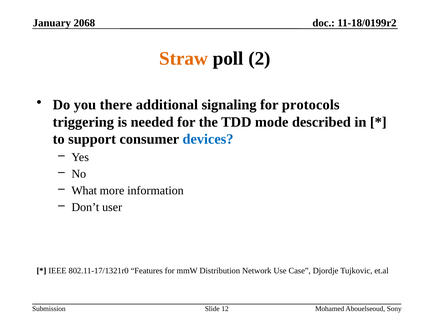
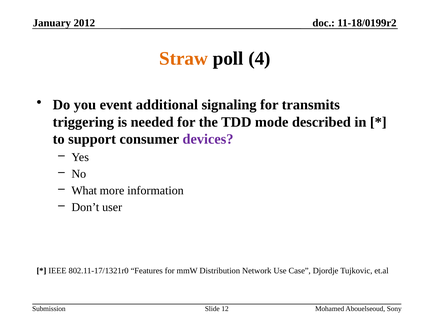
2068: 2068 -> 2012
2: 2 -> 4
there: there -> event
protocols: protocols -> transmits
devices colour: blue -> purple
